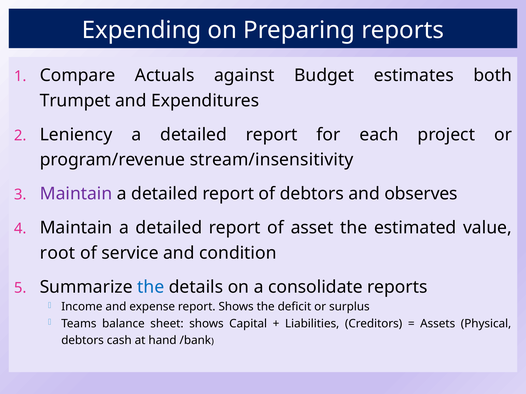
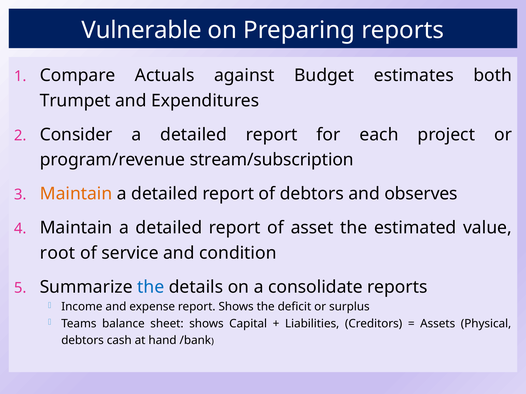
Expending: Expending -> Vulnerable
Leniency: Leniency -> Consider
stream/insensitivity: stream/insensitivity -> stream/subscription
Maintain at (76, 194) colour: purple -> orange
